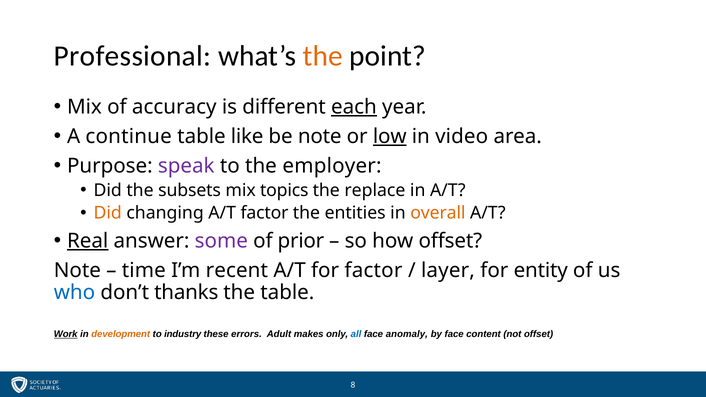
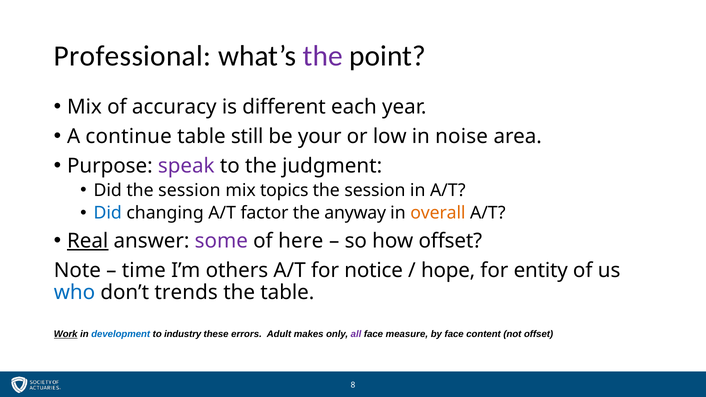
the at (323, 56) colour: orange -> purple
each underline: present -> none
like: like -> still
be note: note -> your
low underline: present -> none
video: video -> noise
employer: employer -> judgment
Did the subsets: subsets -> session
replace at (375, 190): replace -> session
Did at (108, 213) colour: orange -> blue
entities: entities -> anyway
prior: prior -> here
recent: recent -> others
for factor: factor -> notice
layer: layer -> hope
thanks: thanks -> trends
development colour: orange -> blue
all colour: blue -> purple
anomaly: anomaly -> measure
